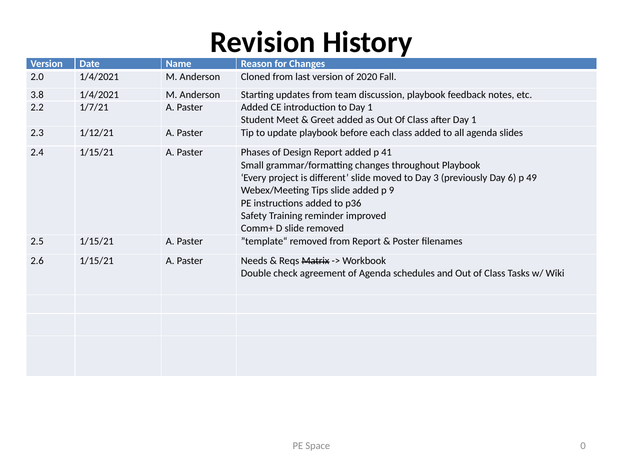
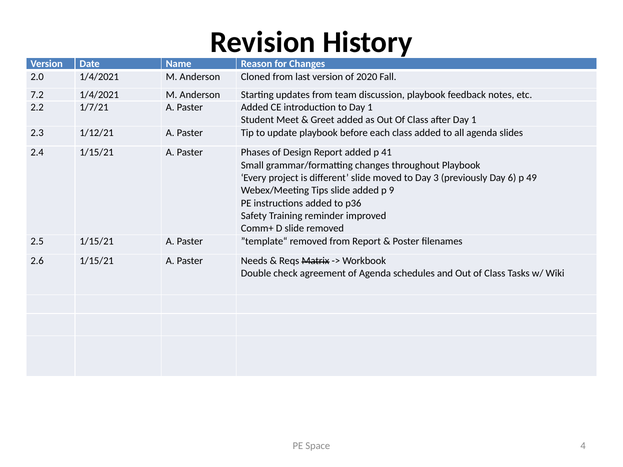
3.8: 3.8 -> 7.2
0: 0 -> 4
